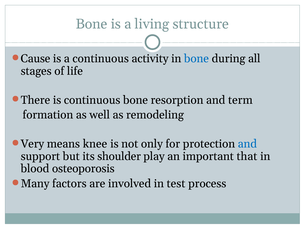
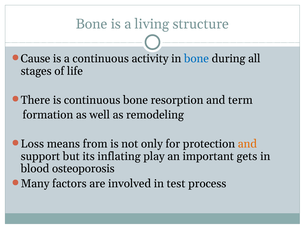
Very: Very -> Loss
knee: knee -> from
and at (247, 144) colour: blue -> orange
shoulder: shoulder -> inflating
that: that -> gets
